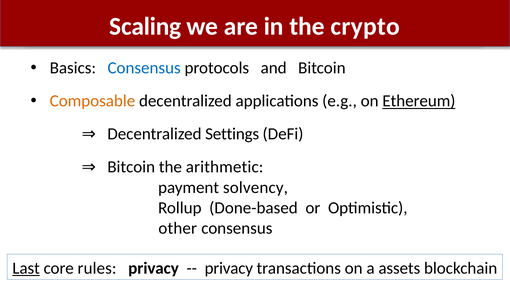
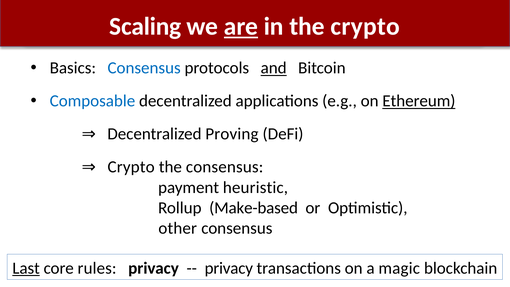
are underline: none -> present
and underline: none -> present
Composable colour: orange -> blue
Settings: Settings -> Proving
Bitcoin at (131, 167): Bitcoin -> Crypto
the arithmetic: arithmetic -> consensus
solvency: solvency -> heuristic
Done-based: Done-based -> Make-based
assets: assets -> magic
